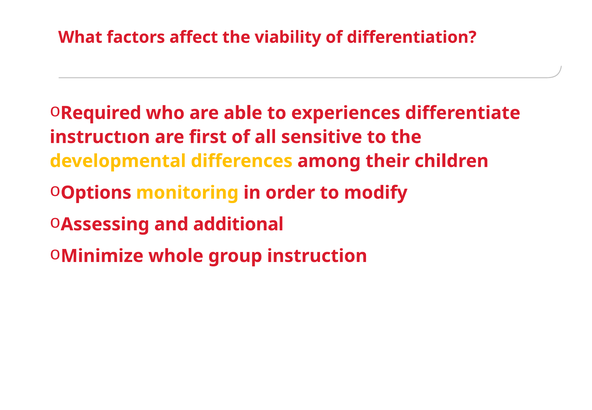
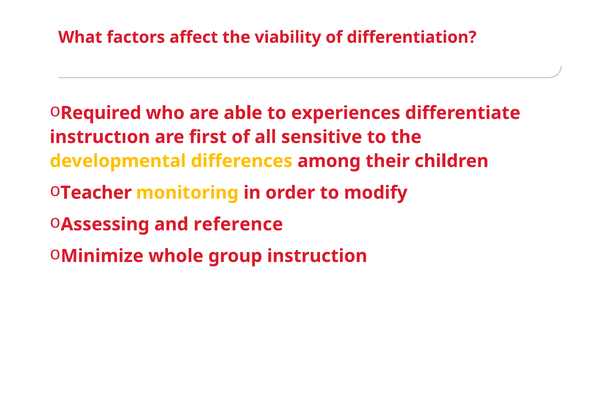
Options: Options -> Teacher
additional: additional -> reference
